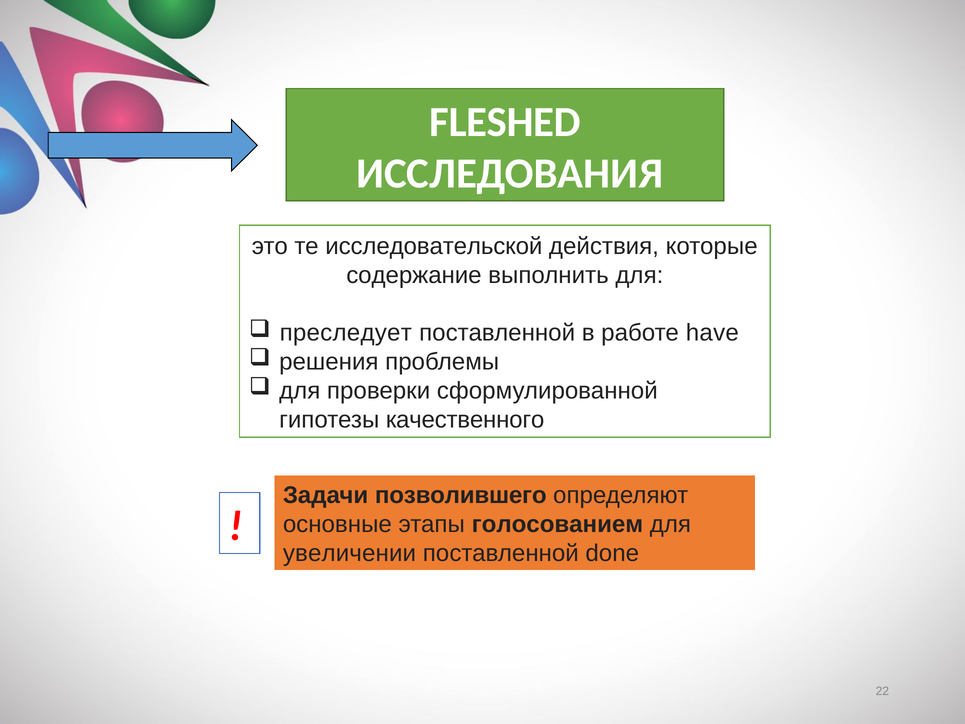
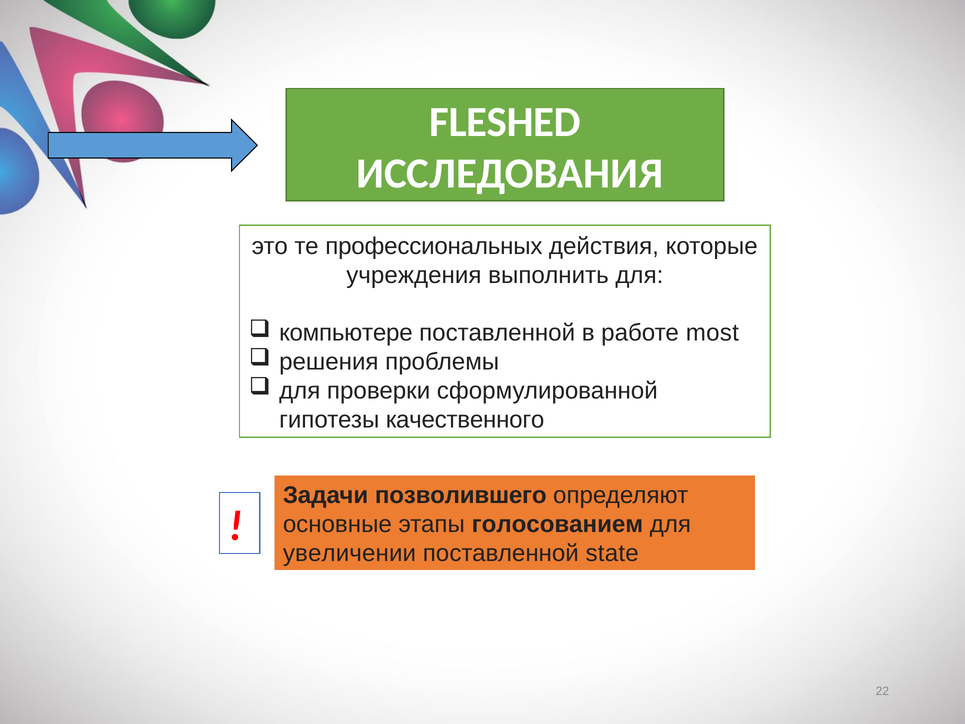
исследовательской: исследовательской -> профессиональных
содержание: содержание -> учреждения
преследует: преследует -> компьютере
have: have -> most
done: done -> state
